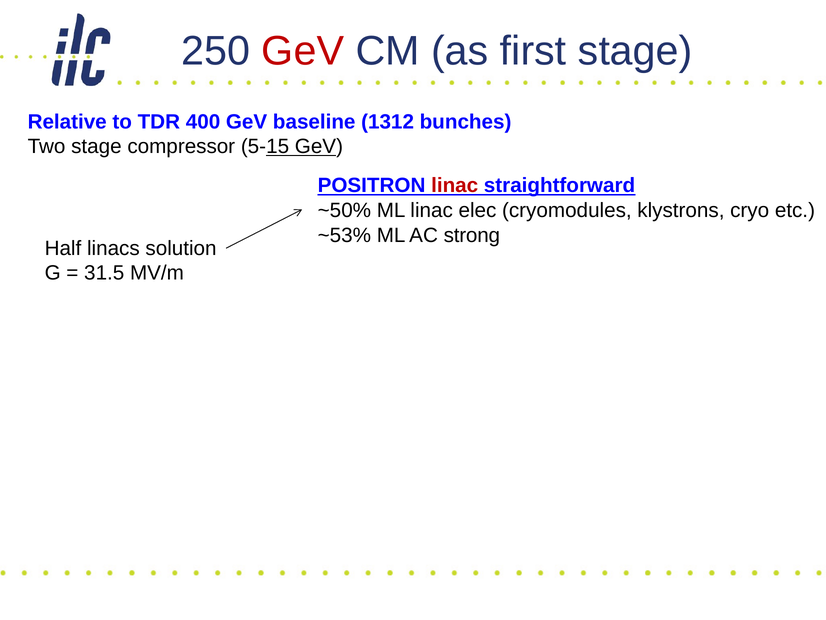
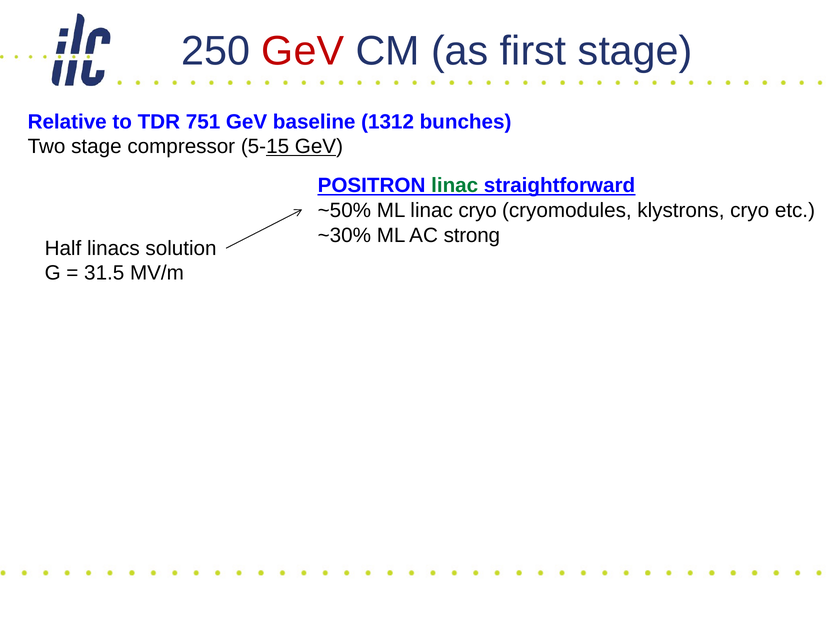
400: 400 -> 751
linac at (455, 185) colour: red -> green
linac elec: elec -> cryo
~53%: ~53% -> ~30%
